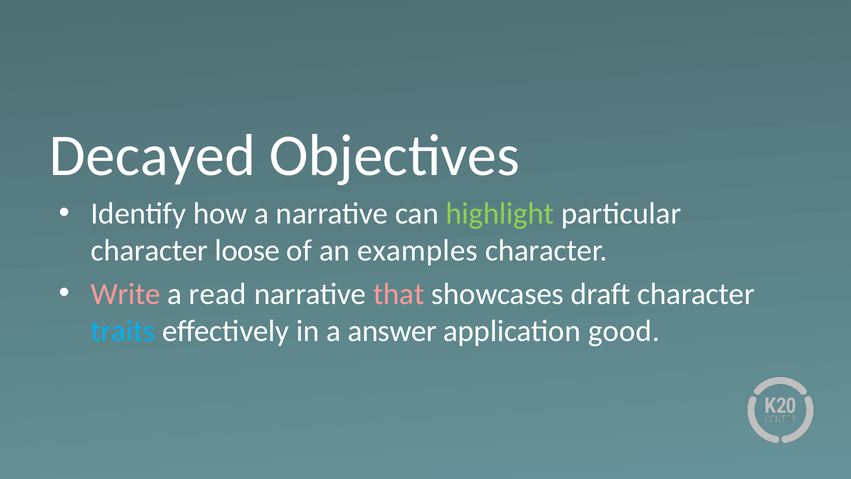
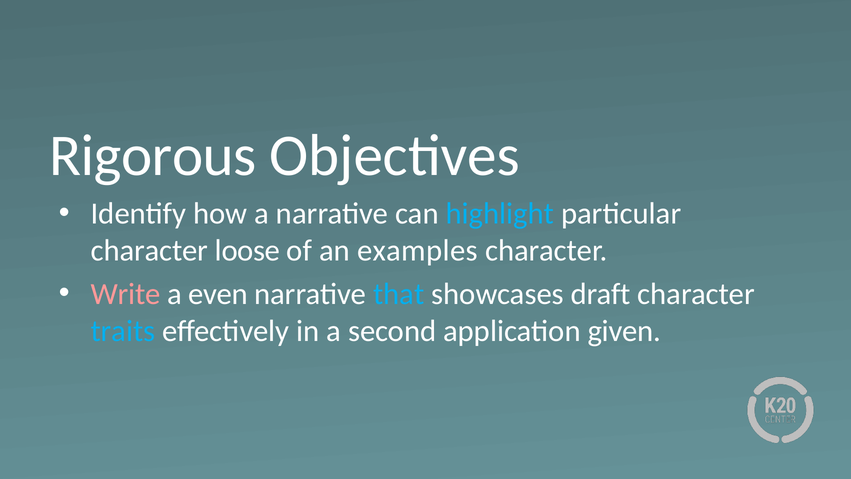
Decayed: Decayed -> Rigorous
highlight colour: light green -> light blue
read: read -> even
that colour: pink -> light blue
answer: answer -> second
good: good -> given
